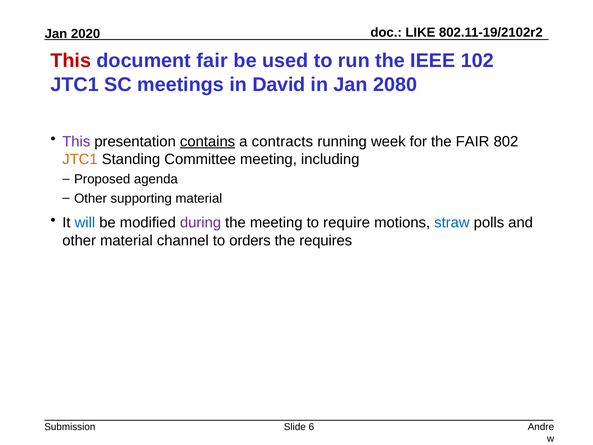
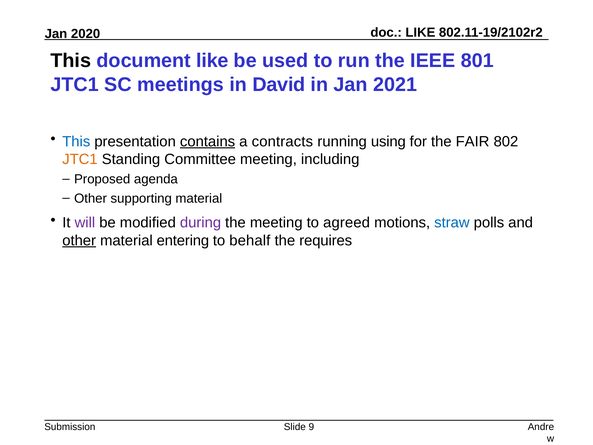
This at (71, 61) colour: red -> black
document fair: fair -> like
102: 102 -> 801
2080: 2080 -> 2021
This at (76, 141) colour: purple -> blue
week: week -> using
will colour: blue -> purple
require: require -> agreed
other at (79, 240) underline: none -> present
channel: channel -> entering
orders: orders -> behalf
6: 6 -> 9
